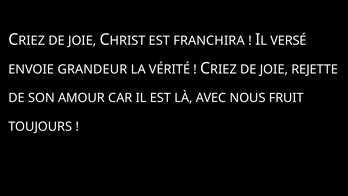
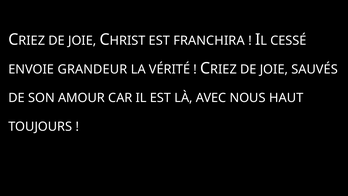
VERSÉ: VERSÉ -> CESSÉ
REJETTE: REJETTE -> SAUVÉS
FRUIT: FRUIT -> HAUT
